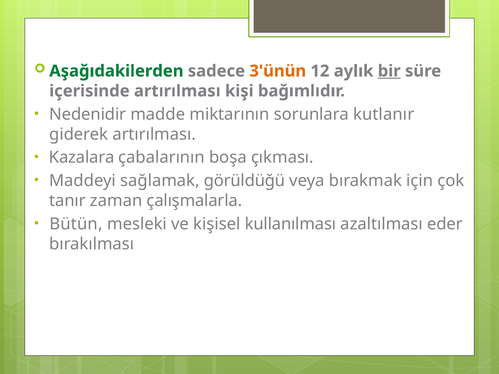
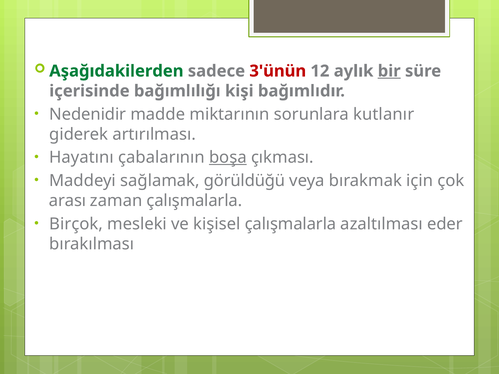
3'ünün colour: orange -> red
içerisinde artırılması: artırılması -> bağımlılığı
Kazalara: Kazalara -> Hayatını
boşa underline: none -> present
tanır: tanır -> arası
Bütün: Bütün -> Birçok
kişisel kullanılması: kullanılması -> çalışmalarla
